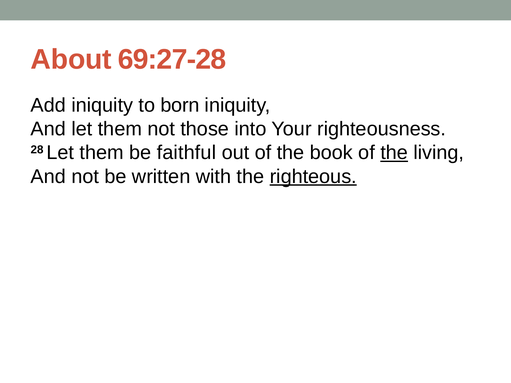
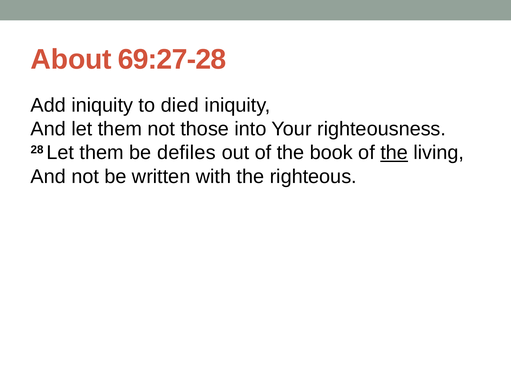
born: born -> died
faithful: faithful -> defiles
righteous underline: present -> none
